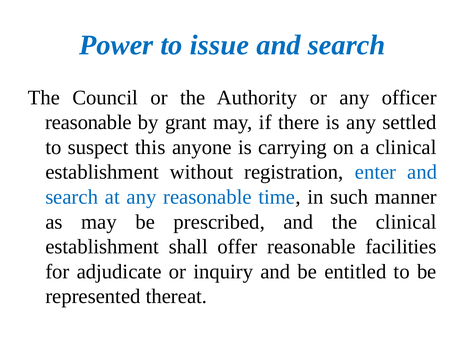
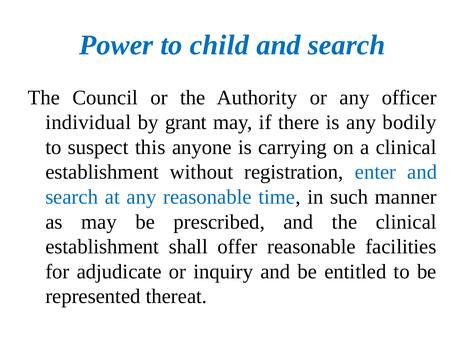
issue: issue -> child
reasonable at (88, 122): reasonable -> individual
settled: settled -> bodily
